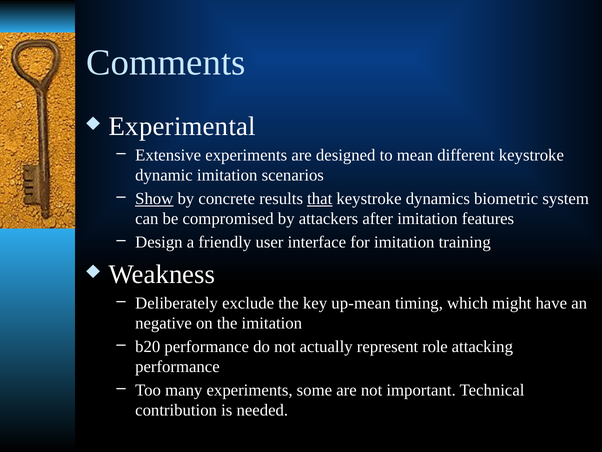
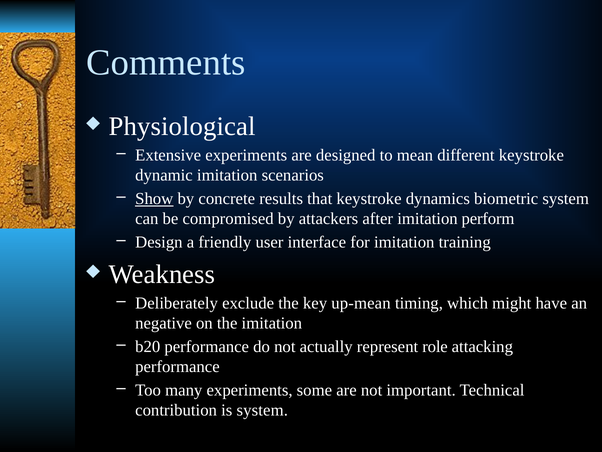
Experimental: Experimental -> Physiological
that underline: present -> none
features: features -> perform
is needed: needed -> system
